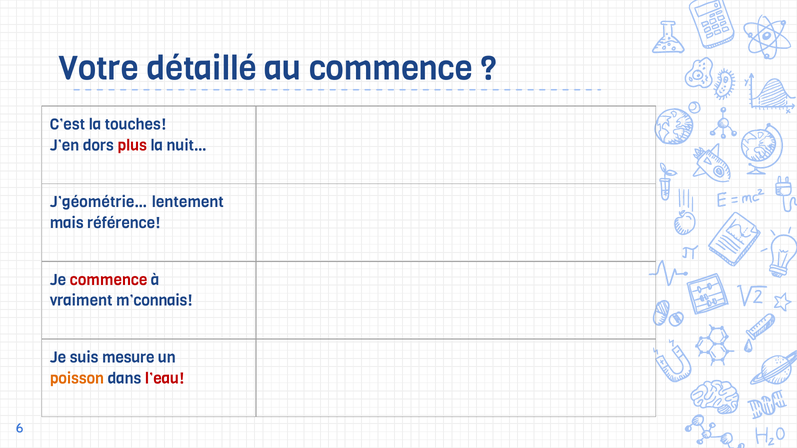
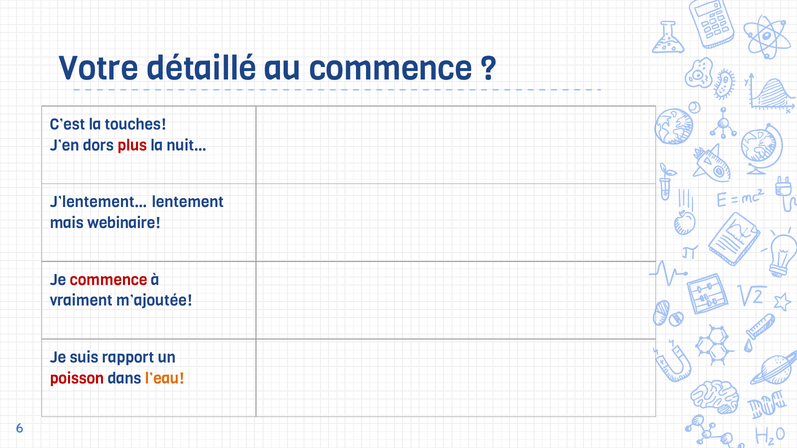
J’géométrie…: J’géométrie… -> J’lentement…
référence: référence -> webinaire
m’connais: m’connais -> m’ajoutée
mesure: mesure -> rapport
poisson colour: orange -> red
l’eau colour: red -> orange
